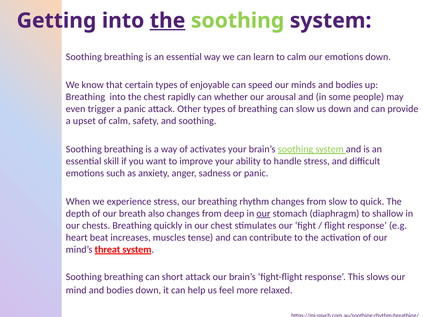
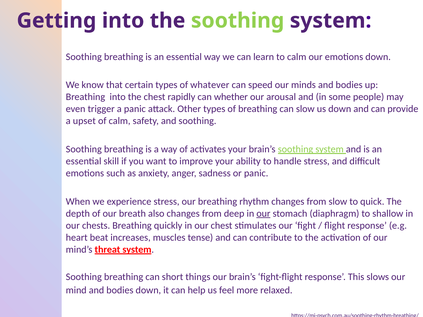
the at (168, 21) underline: present -> none
enjoyable: enjoyable -> whatever
short attack: attack -> things
